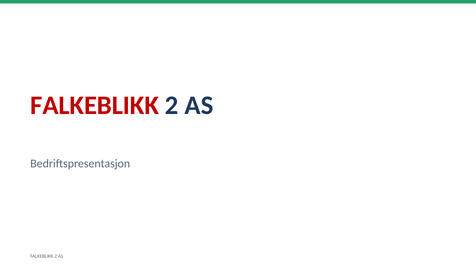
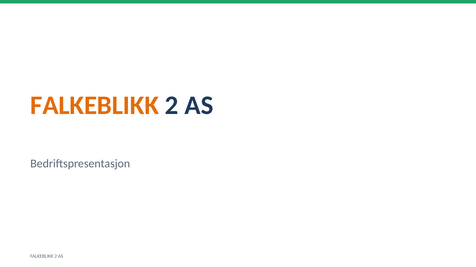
FALKEBLIKK at (95, 106) colour: red -> orange
